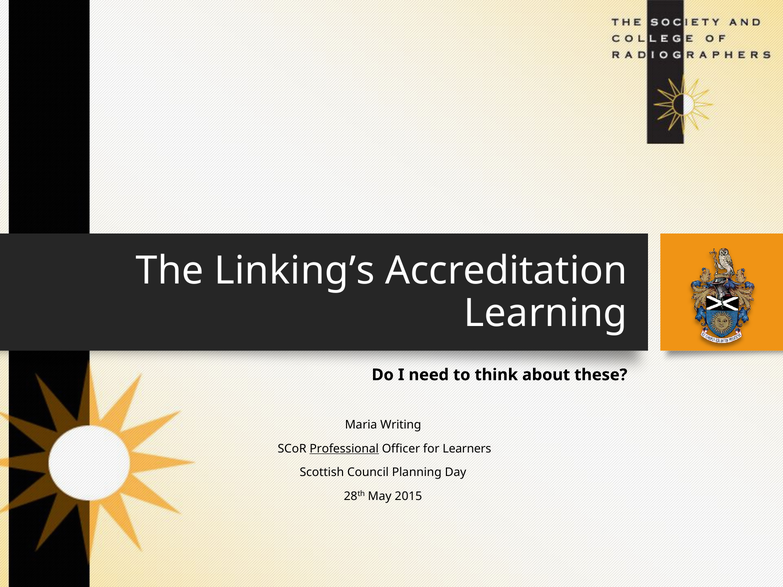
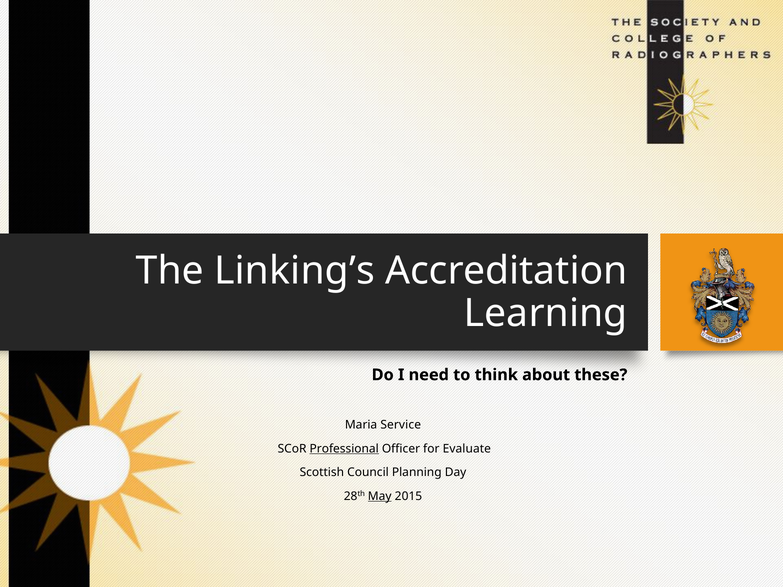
Writing: Writing -> Service
Learners: Learners -> Evaluate
May underline: none -> present
